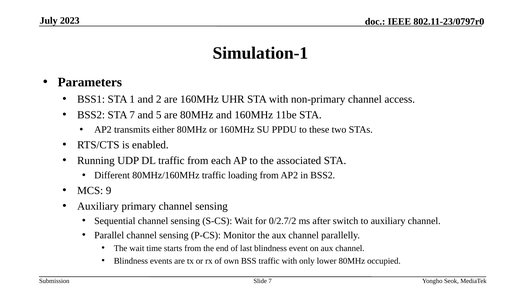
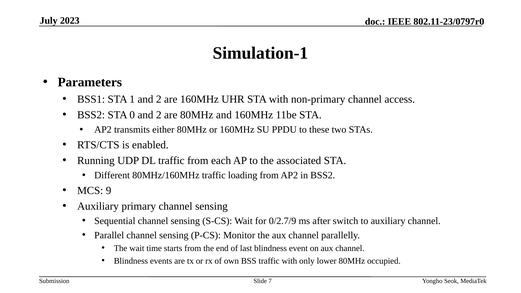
STA 7: 7 -> 0
5 at (159, 115): 5 -> 2
0/2.7/2: 0/2.7/2 -> 0/2.7/9
